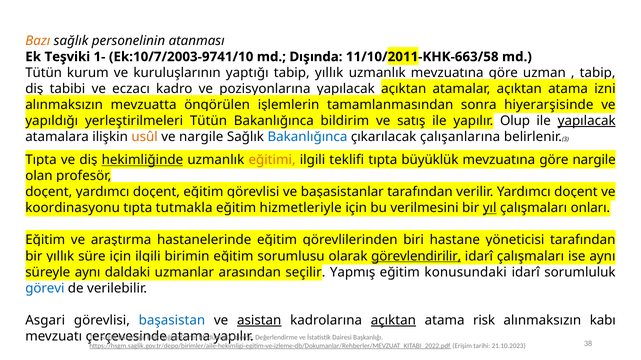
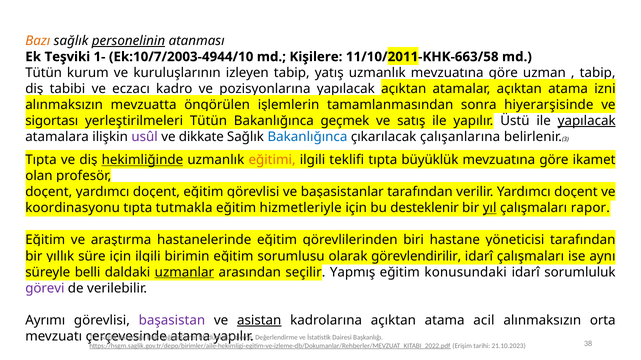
personelinin underline: none -> present
Ek:10/7/2003-9741/10: Ek:10/7/2003-9741/10 -> Ek:10/7/2003-4944/10
Dışında: Dışında -> Kişilere
yaptığı: yaptığı -> izleyen
tabip yıllık: yıllık -> yatış
yapıldığı: yapıldığı -> sigortası
bildirim: bildirim -> geçmek
Olup: Olup -> Üstü
usûl colour: orange -> purple
ve nargile: nargile -> dikkate
göre nargile: nargile -> ikamet
verilmesini: verilmesini -> desteklenir
onları: onları -> rapor
görevlendirilir underline: present -> none
süreyle aynı: aynı -> belli
uzmanlar underline: none -> present
görevi colour: blue -> purple
Asgari: Asgari -> Ayrımı
başasistan colour: blue -> purple
açıktan at (393, 321) underline: present -> none
risk: risk -> acil
kabı: kabı -> orta
